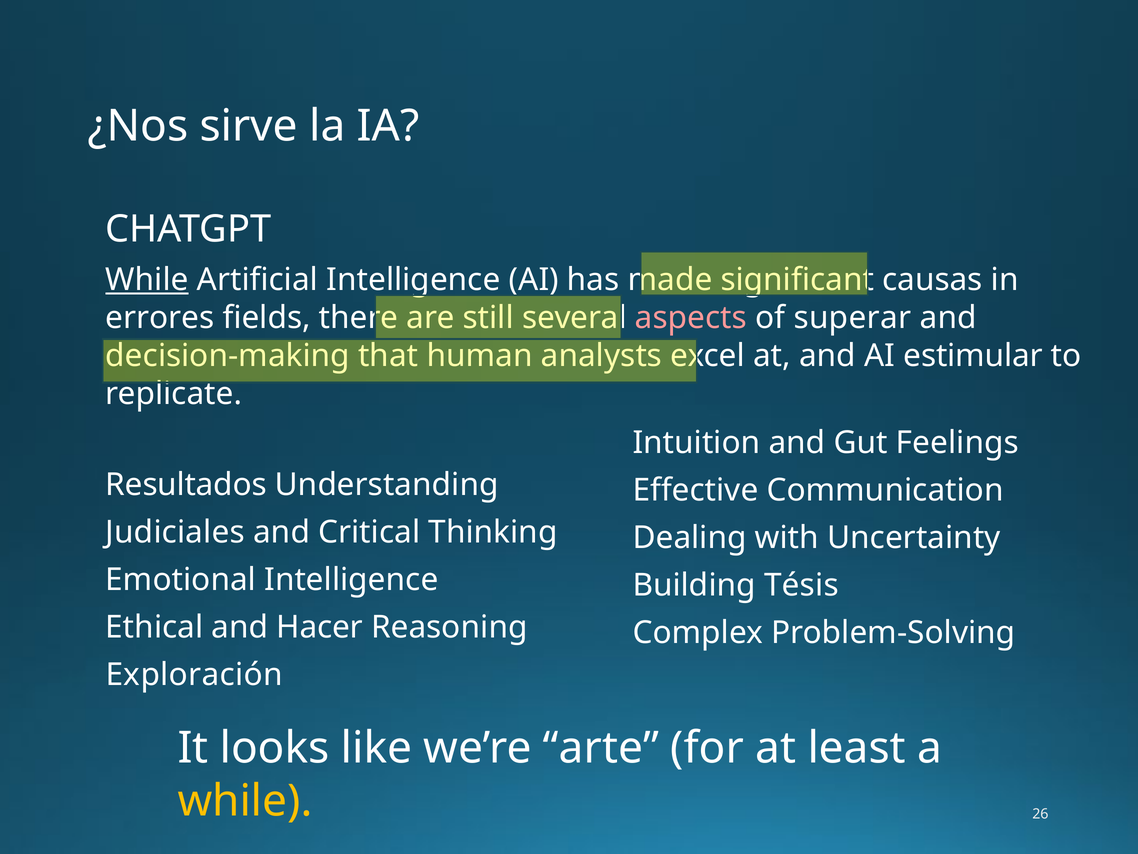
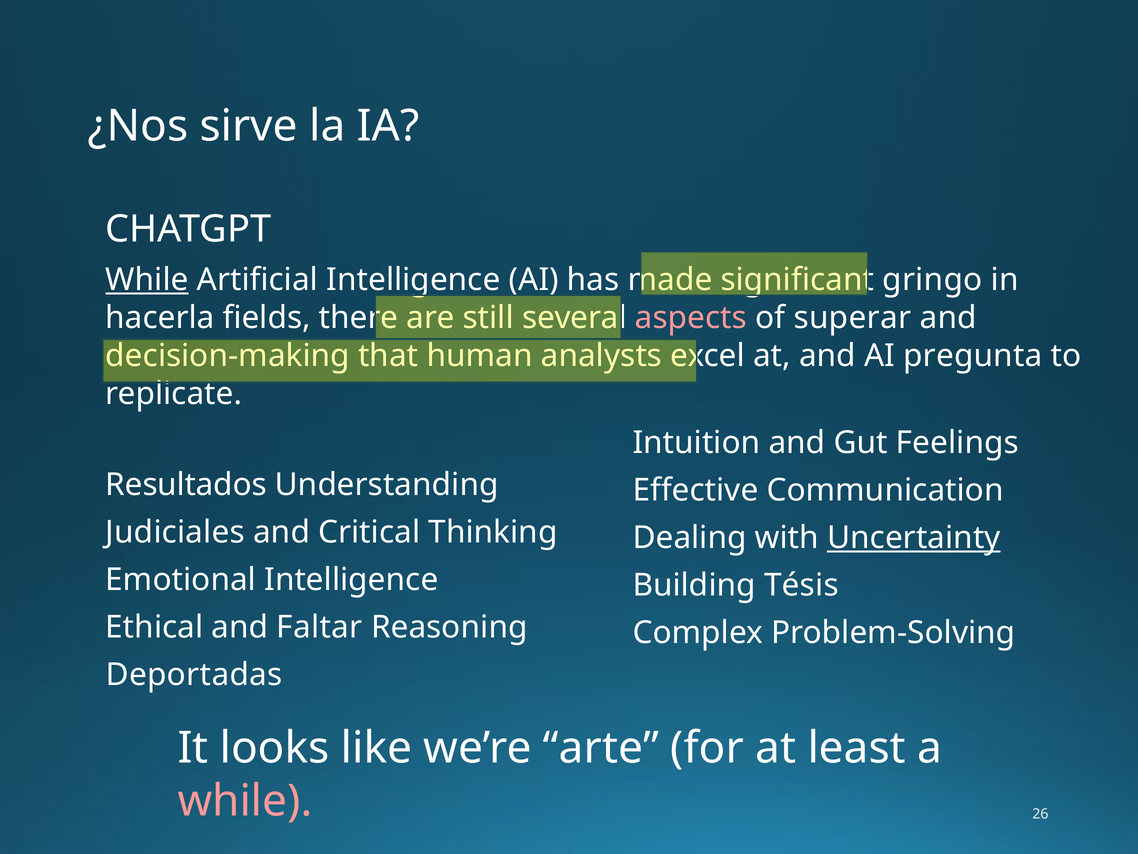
causas: causas -> gringo
errores: errores -> hacerla
estimular: estimular -> pregunta
Uncertainty underline: none -> present
Hacer: Hacer -> Faltar
Exploración: Exploración -> Deportadas
while at (245, 801) colour: yellow -> pink
